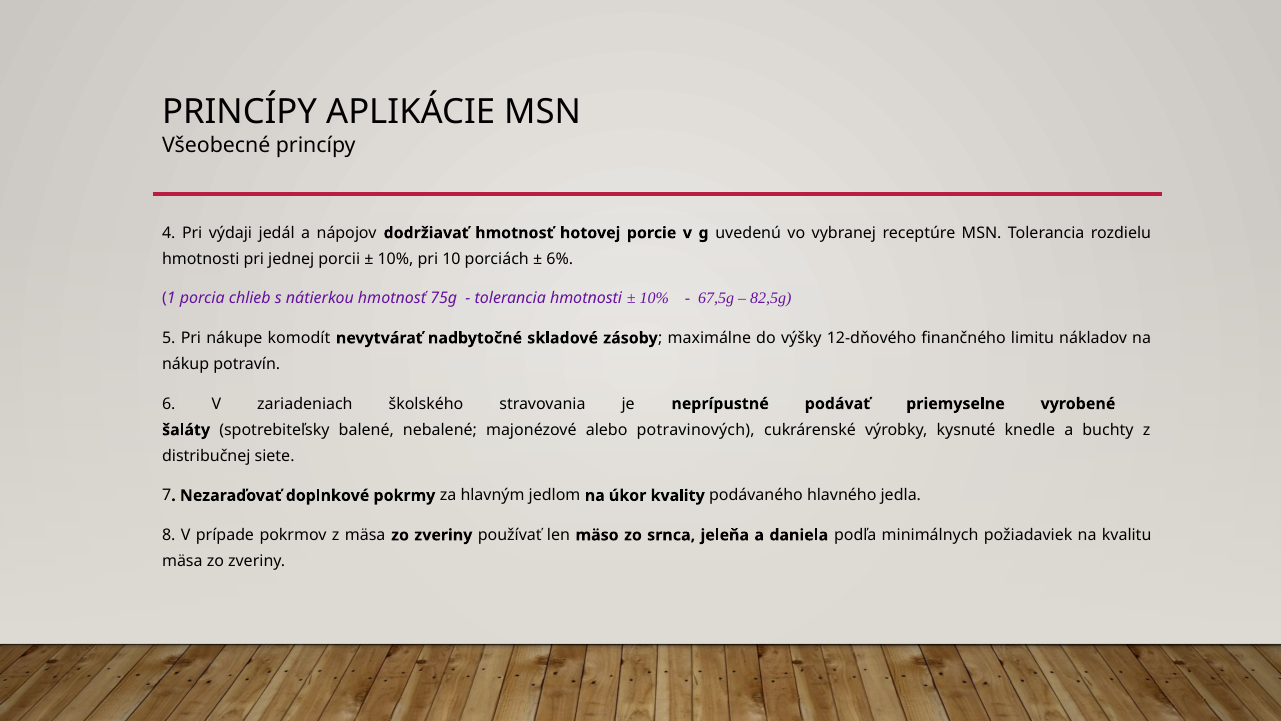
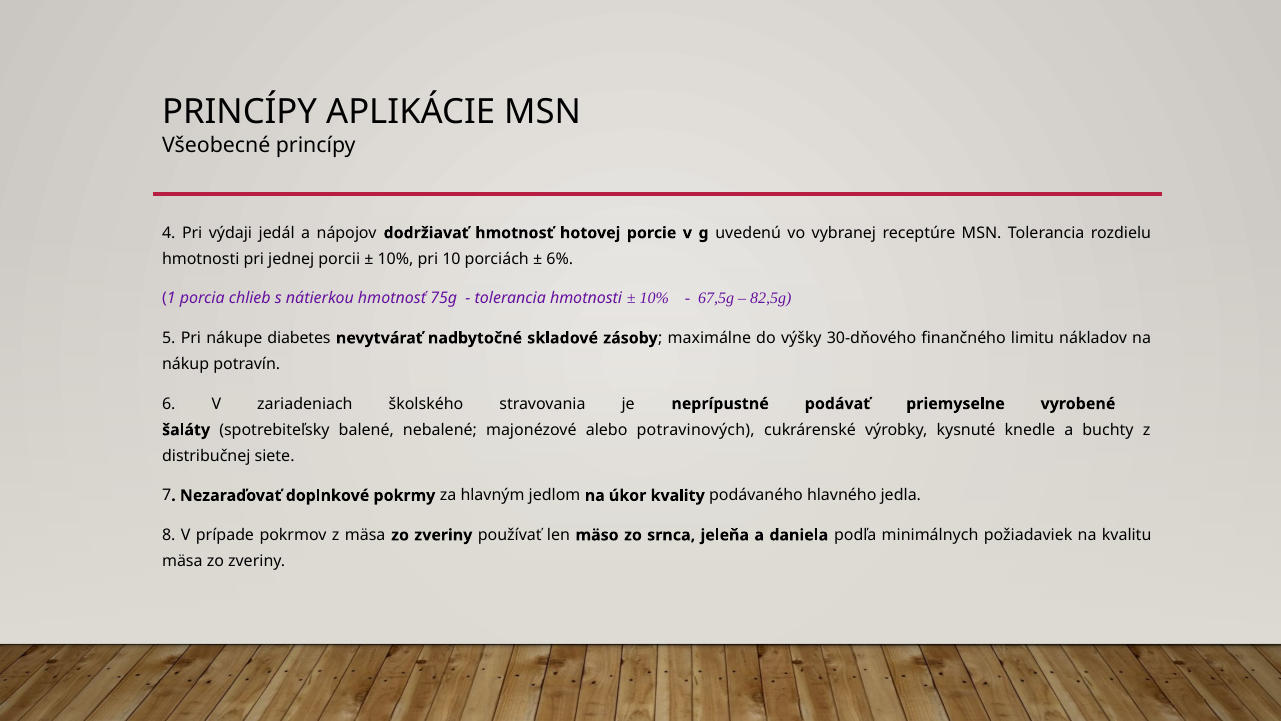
komodít: komodít -> diabetes
12-dňového: 12-dňového -> 30-dňového
